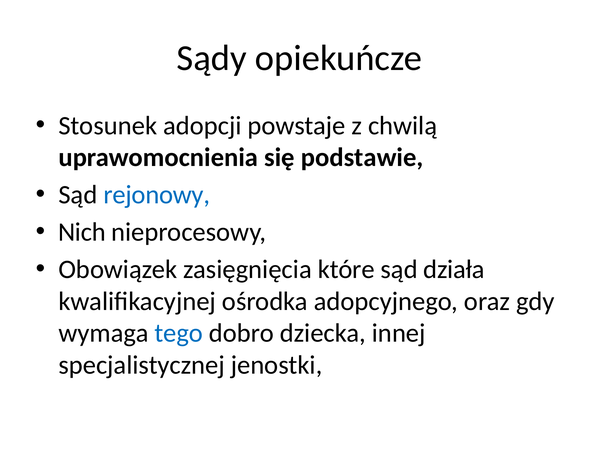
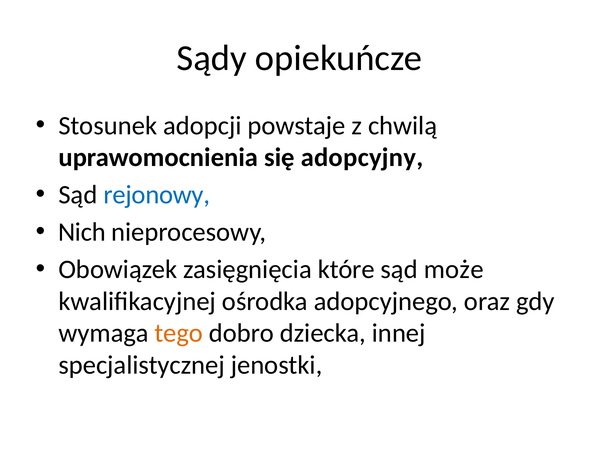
podstawie: podstawie -> adopcyjny
działa: działa -> może
tego colour: blue -> orange
